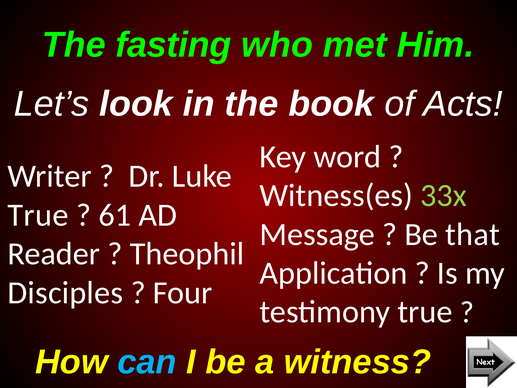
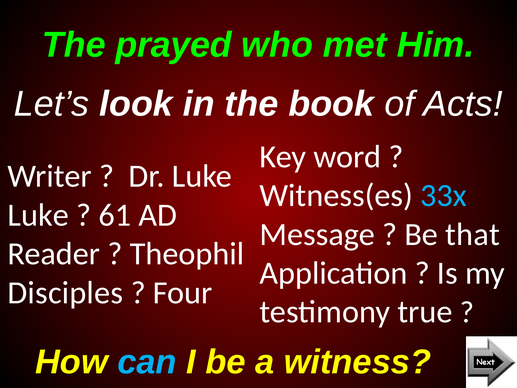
fasting: fasting -> prayed
33x colour: light green -> light blue
True at (38, 215): True -> Luke
